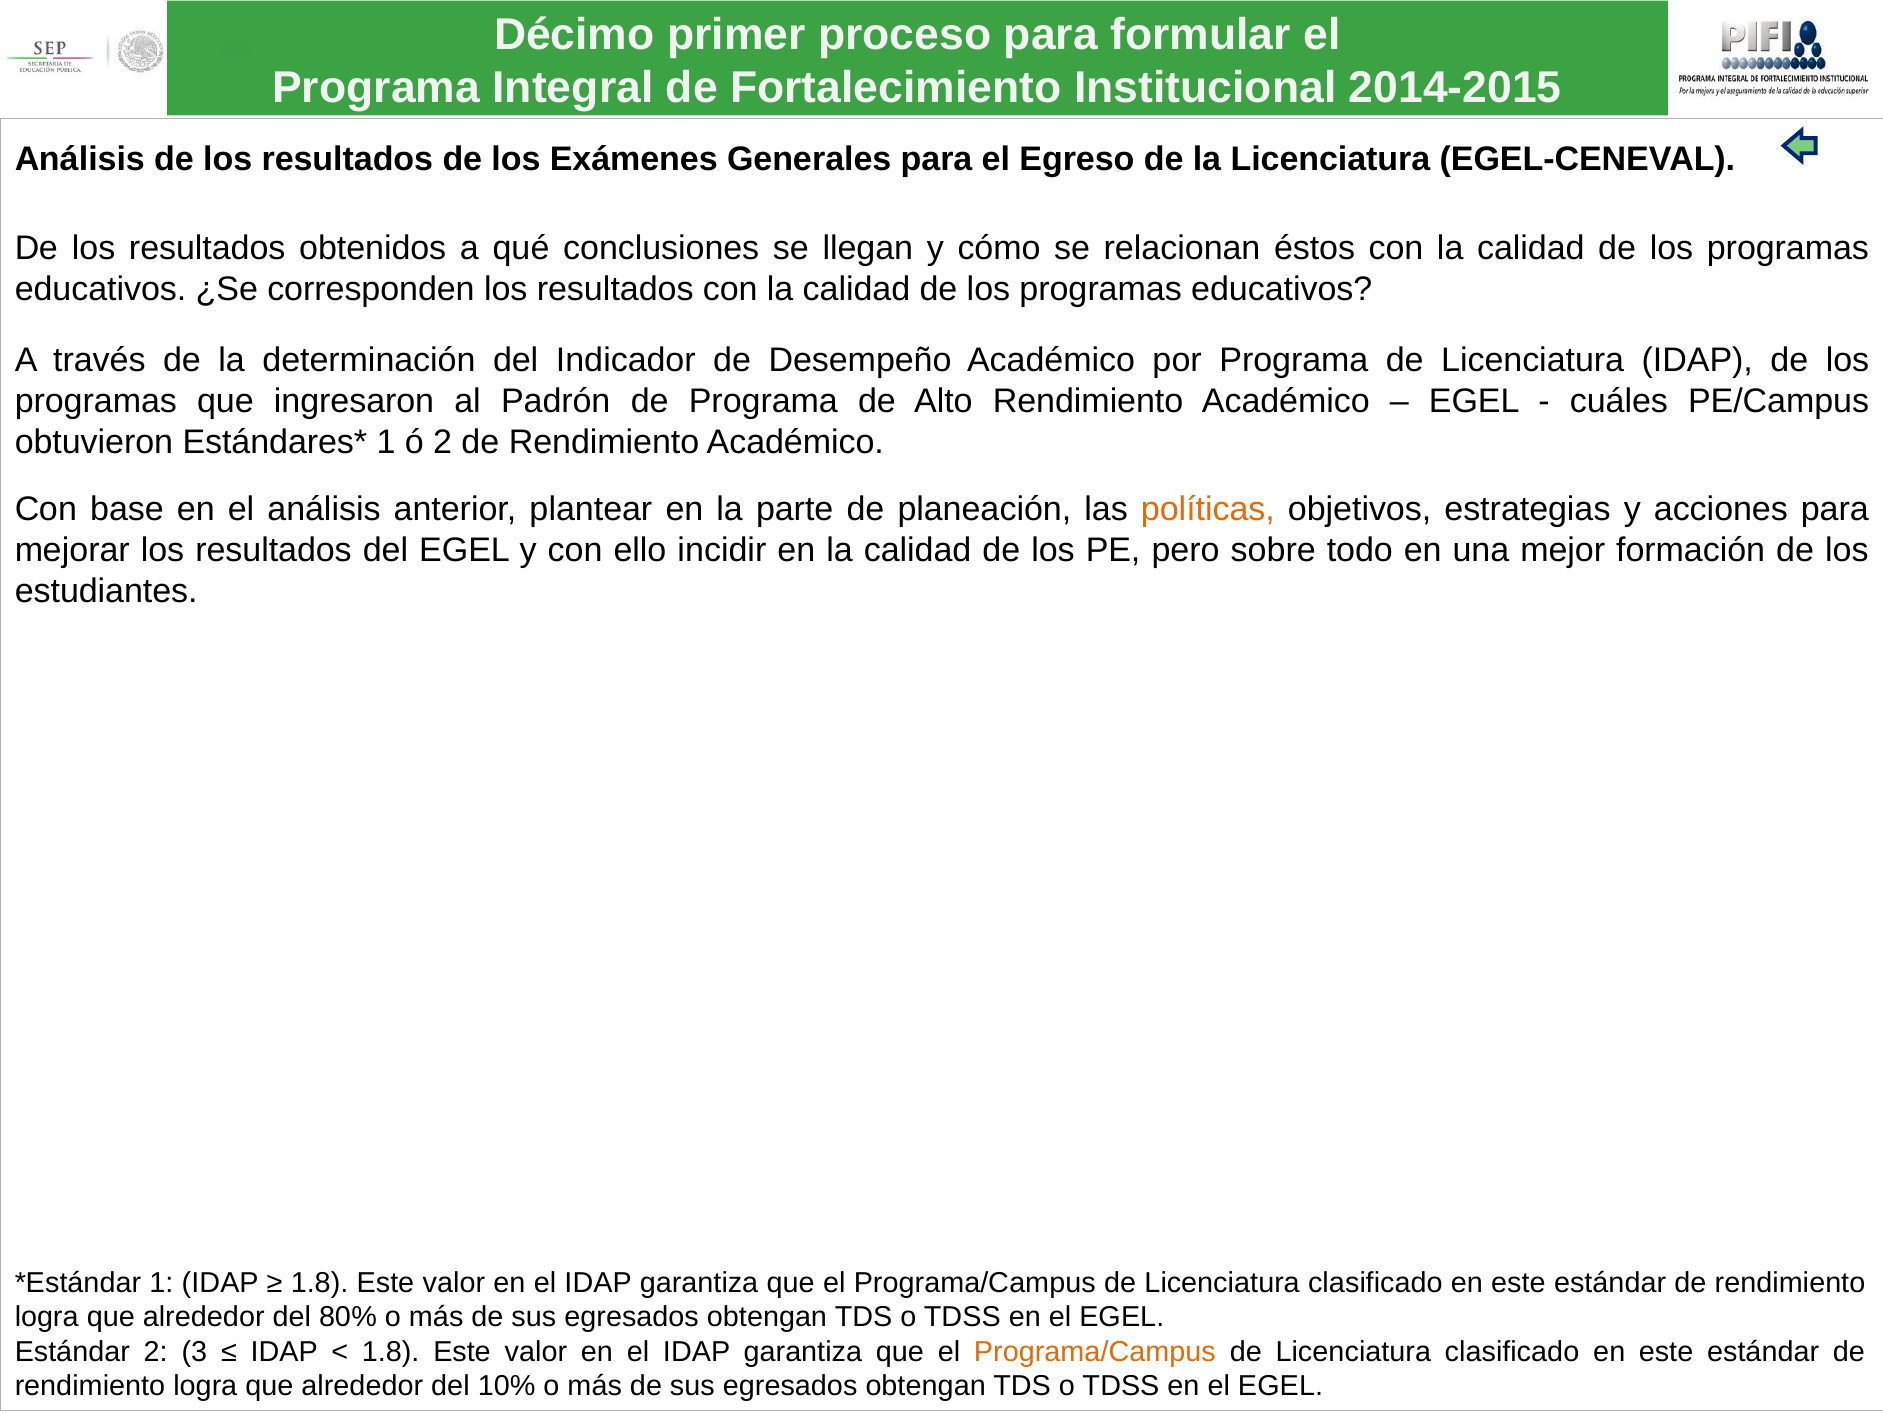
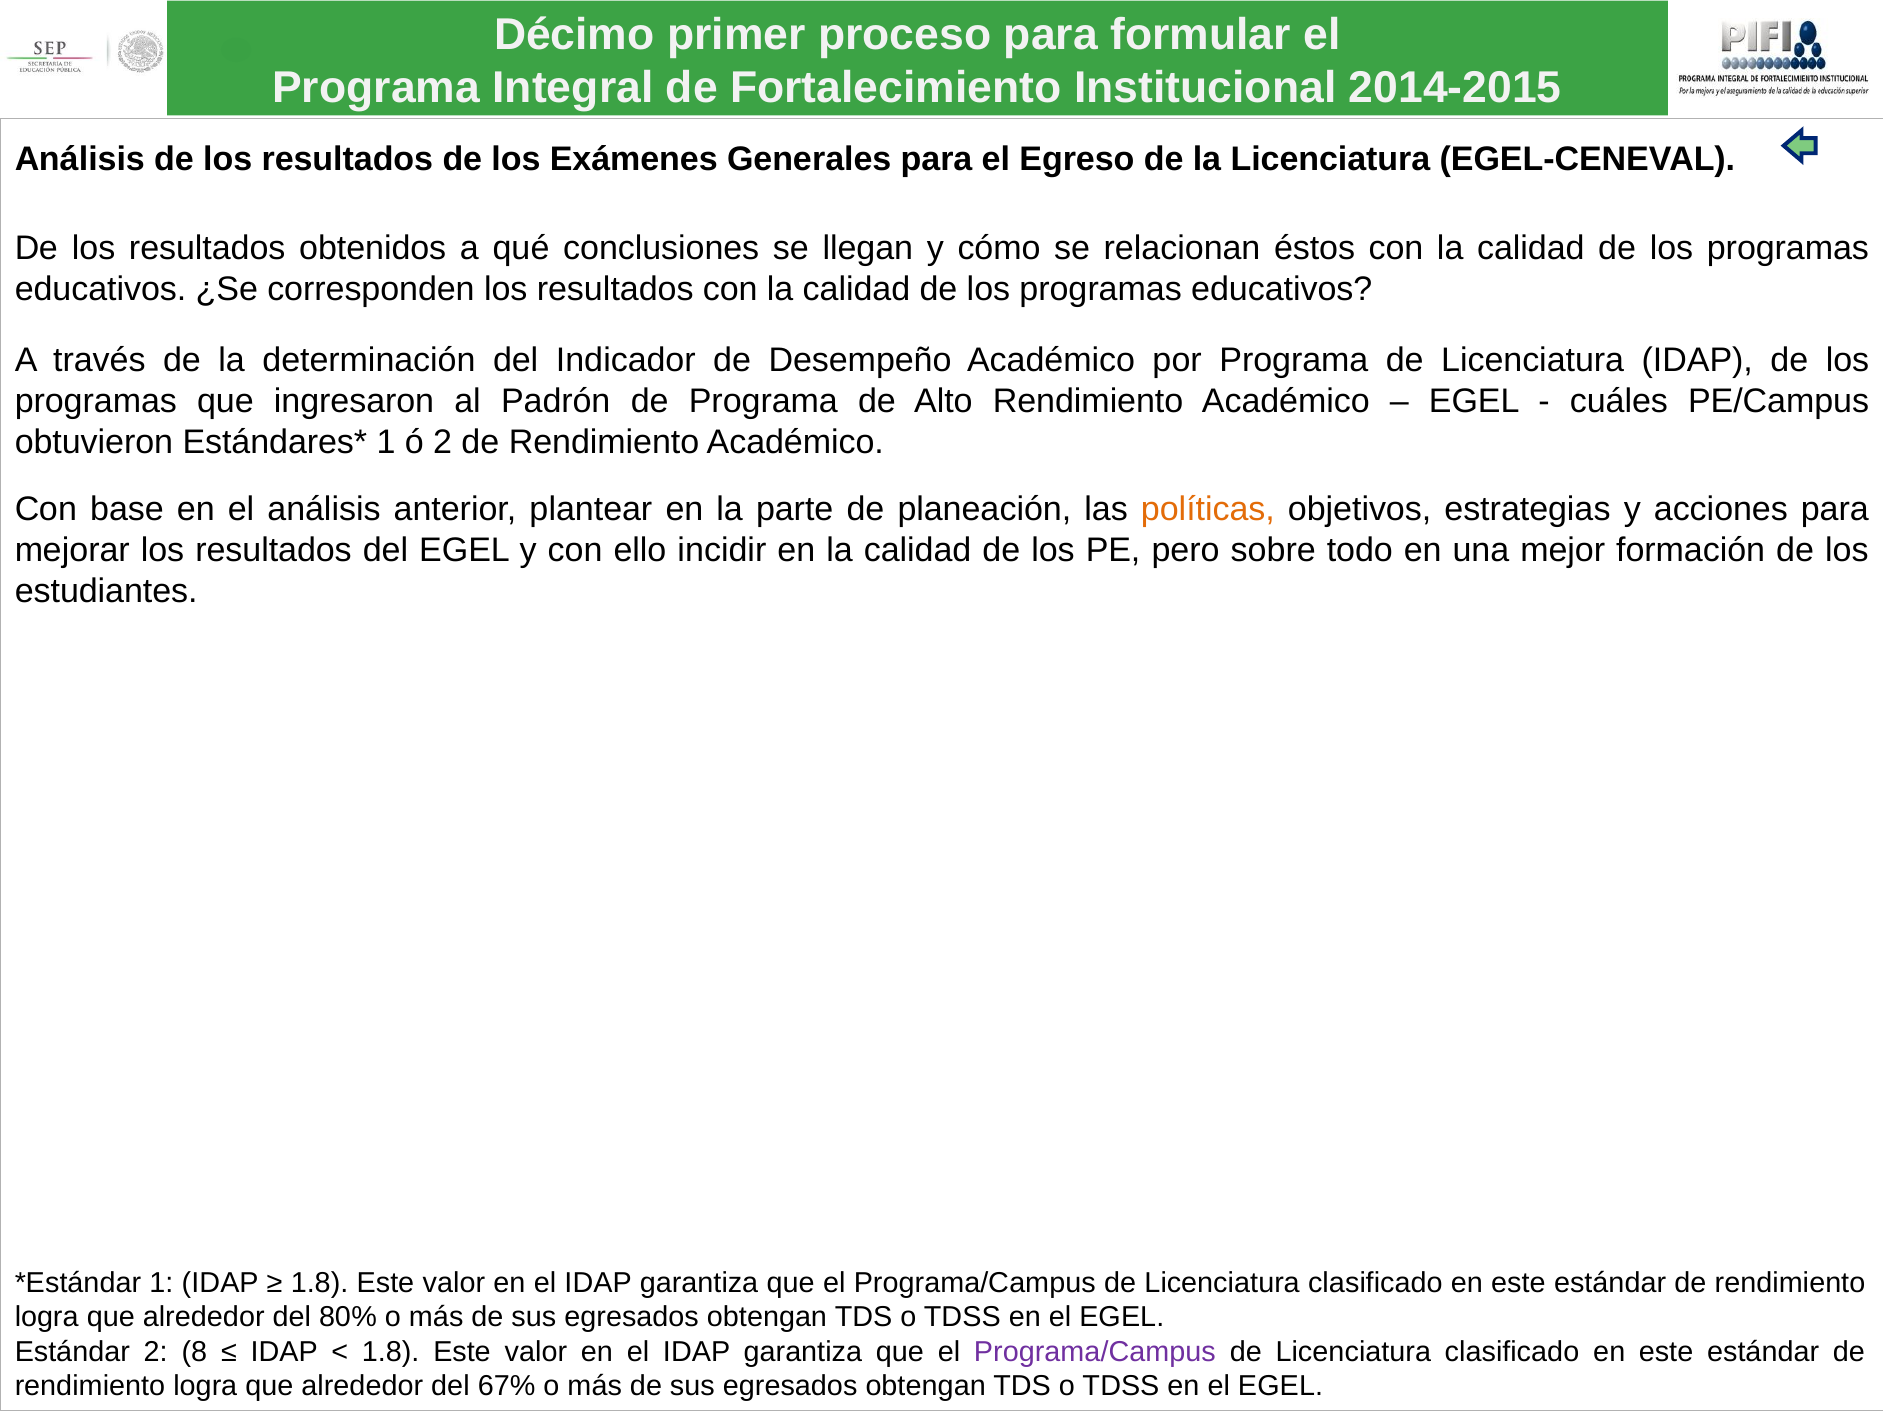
3: 3 -> 8
Programa/Campus at (1095, 1351) colour: orange -> purple
10%: 10% -> 67%
